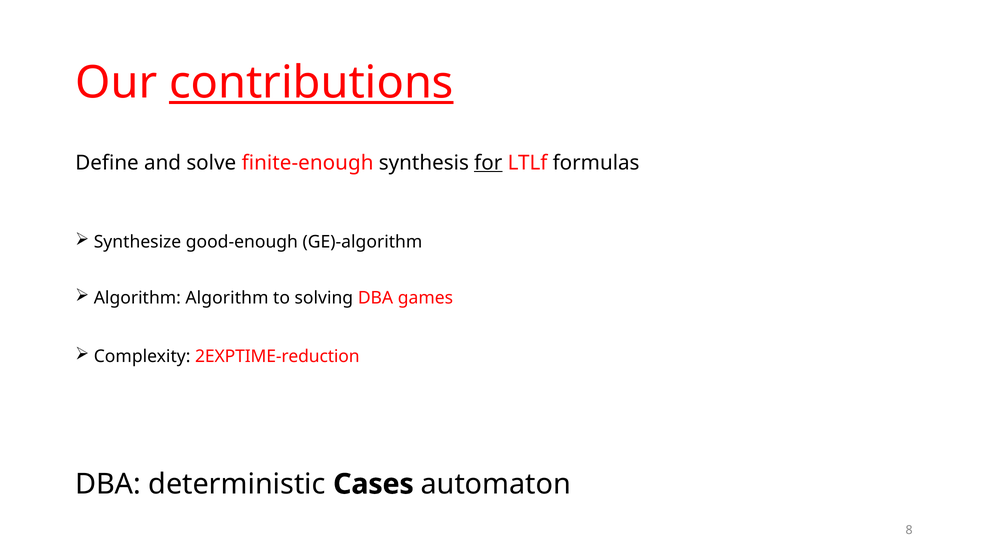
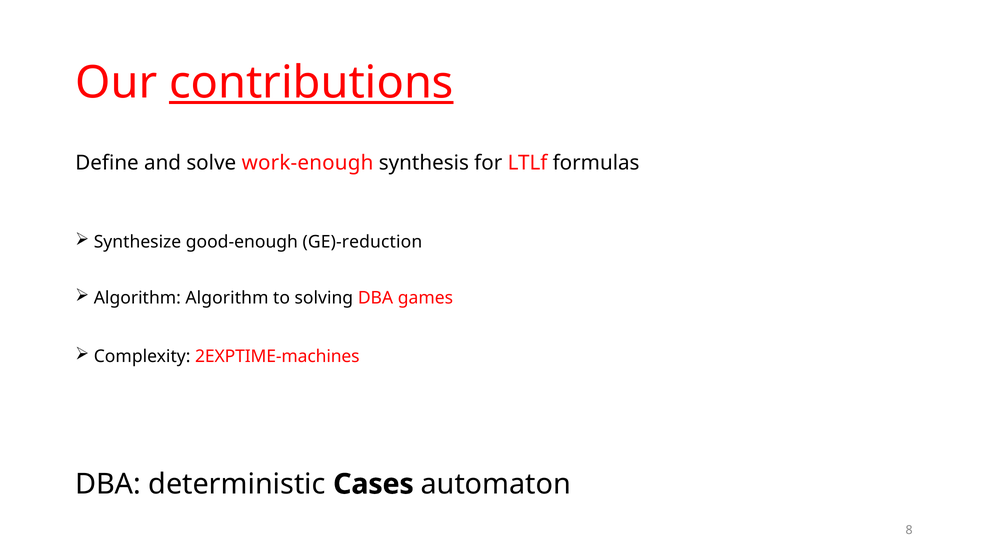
finite-enough: finite-enough -> work-enough
for underline: present -> none
GE)-algorithm: GE)-algorithm -> GE)-reduction
2EXPTIME-reduction: 2EXPTIME-reduction -> 2EXPTIME-machines
